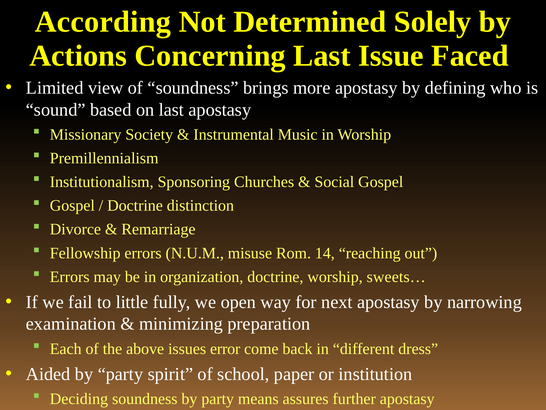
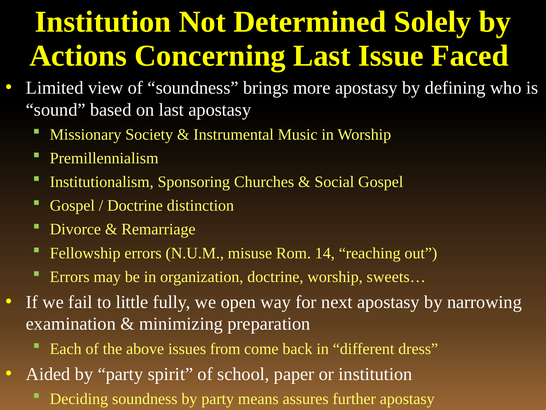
According at (103, 22): According -> Institution
error: error -> from
